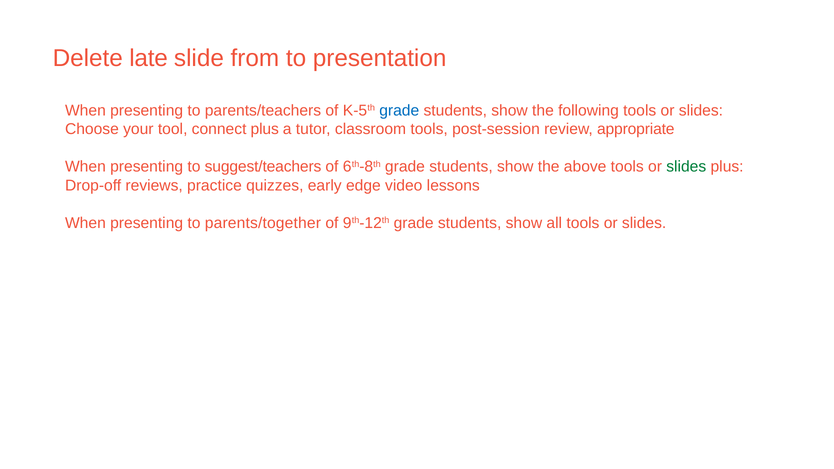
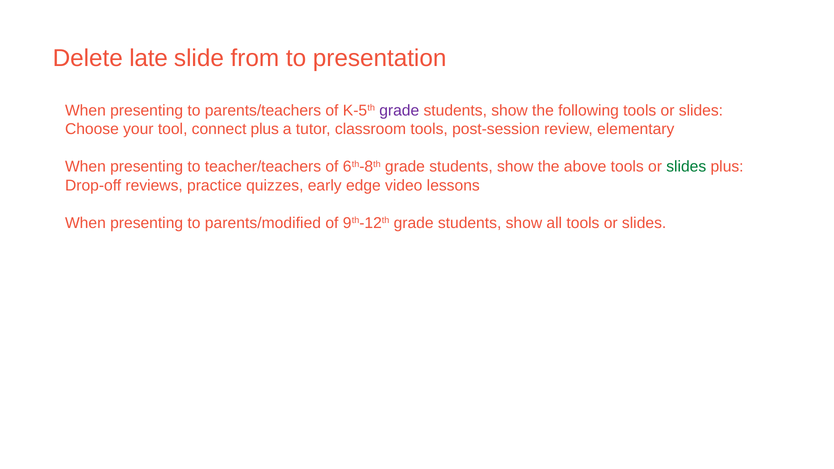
grade at (399, 110) colour: blue -> purple
appropriate: appropriate -> elementary
suggest/teachers: suggest/teachers -> teacher/teachers
parents/together: parents/together -> parents/modified
